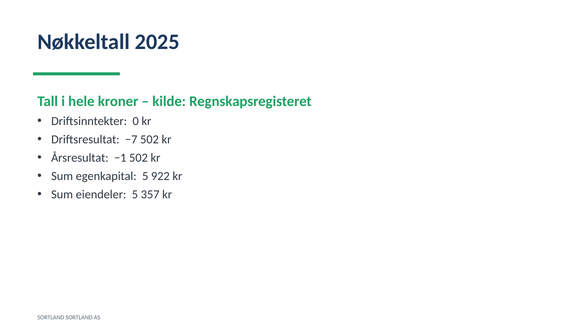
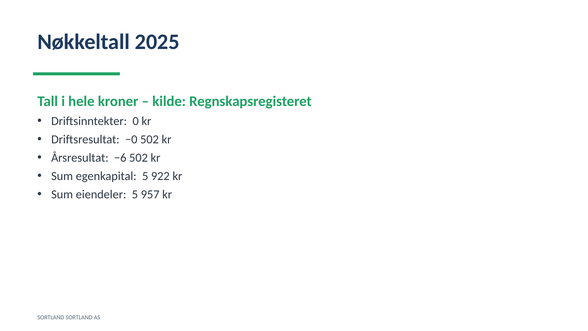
−7: −7 -> −0
−1: −1 -> −6
357: 357 -> 957
